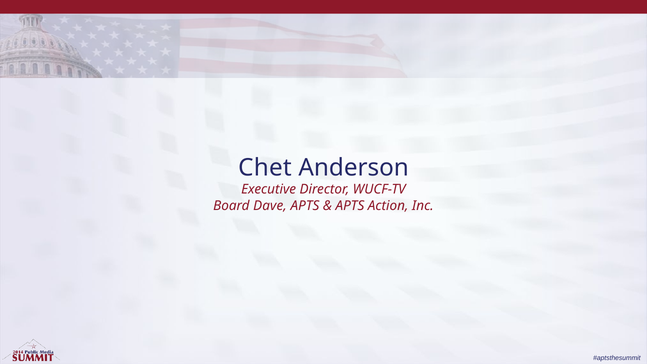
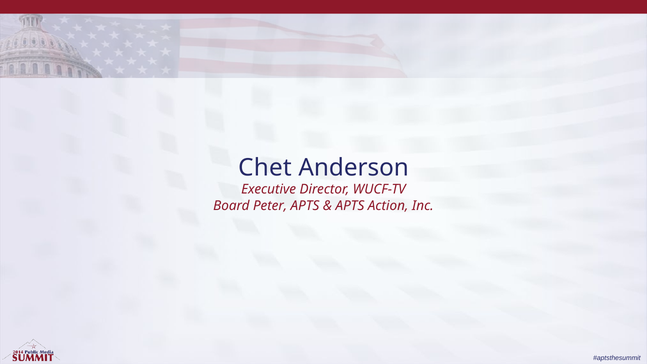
Dave: Dave -> Peter
